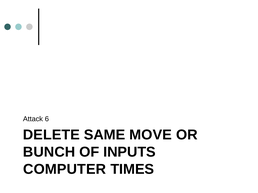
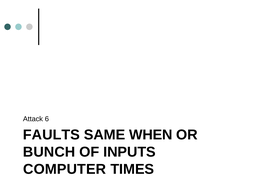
DELETE: DELETE -> FAULTS
MOVE: MOVE -> WHEN
